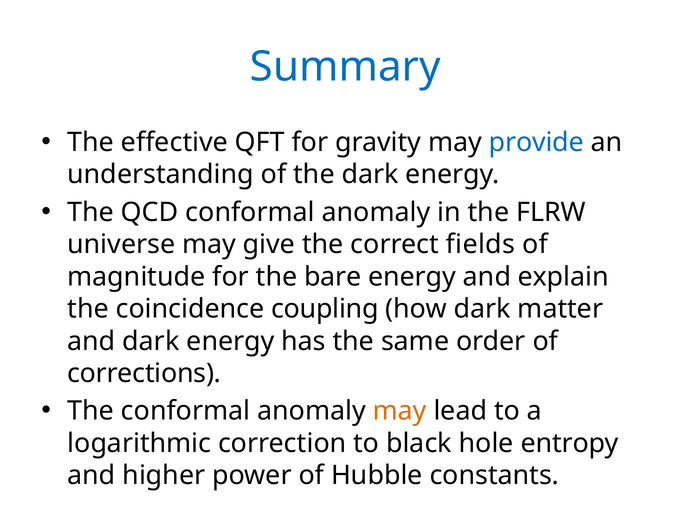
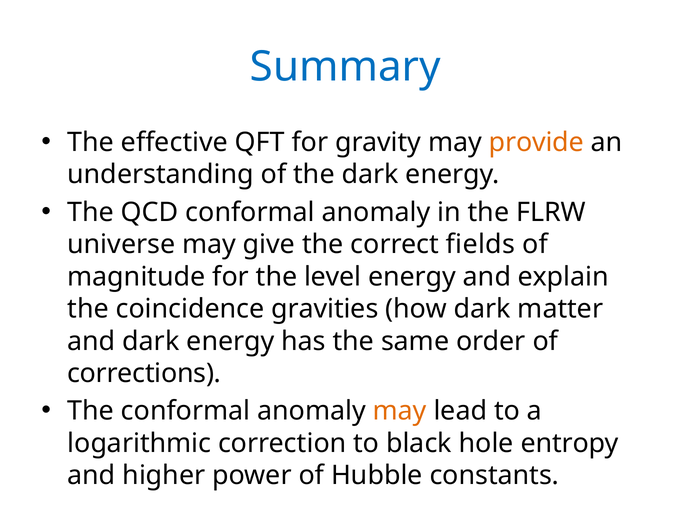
provide colour: blue -> orange
bare: bare -> level
coupling: coupling -> gravities
